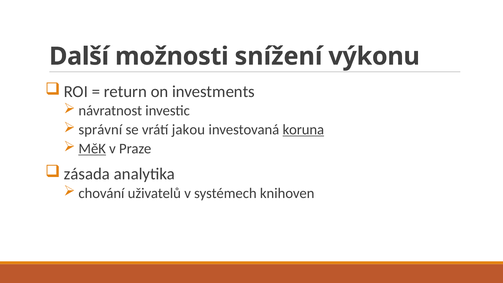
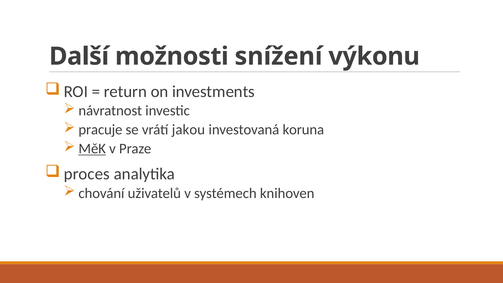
správní: správní -> pracuje
koruna underline: present -> none
zásada: zásada -> proces
